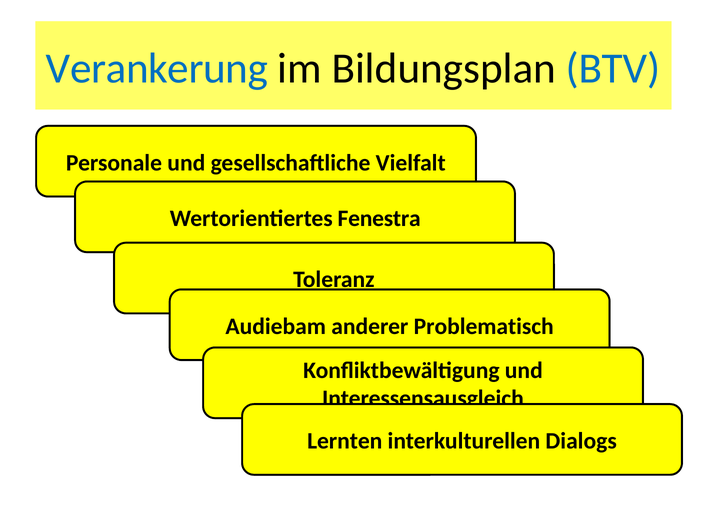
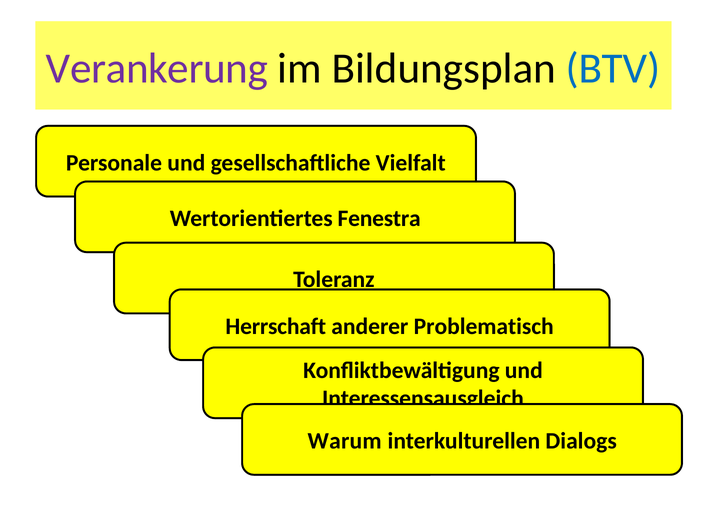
Verankerung colour: blue -> purple
Audiebam: Audiebam -> Herrschaft
Lernten: Lernten -> Warum
